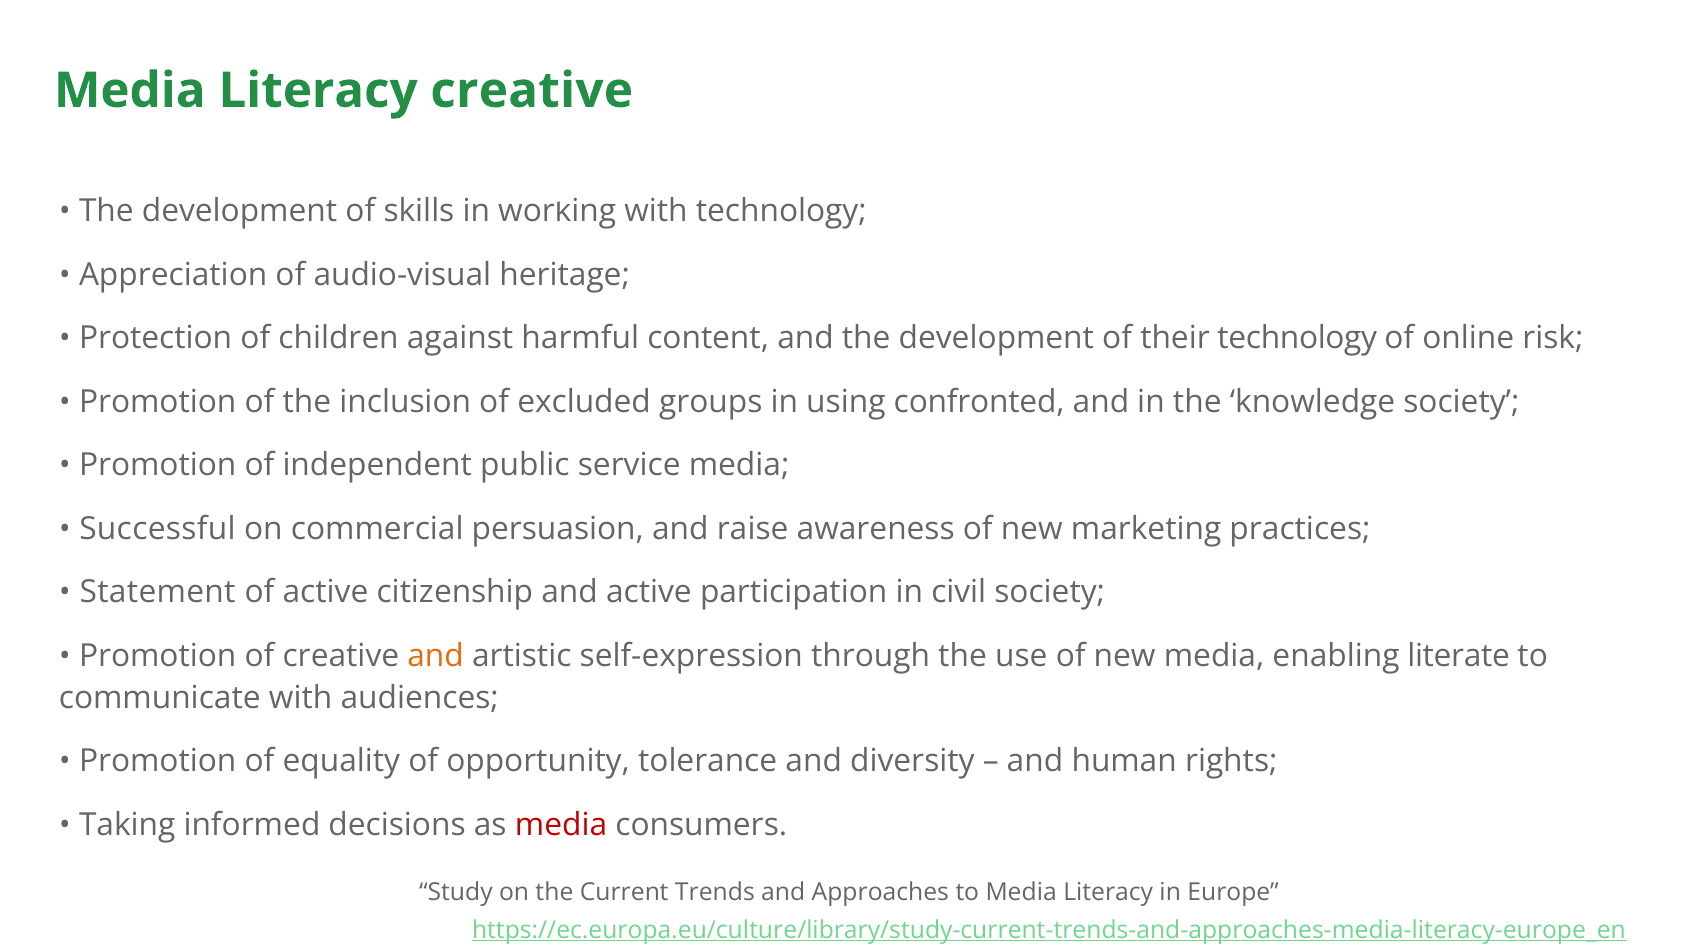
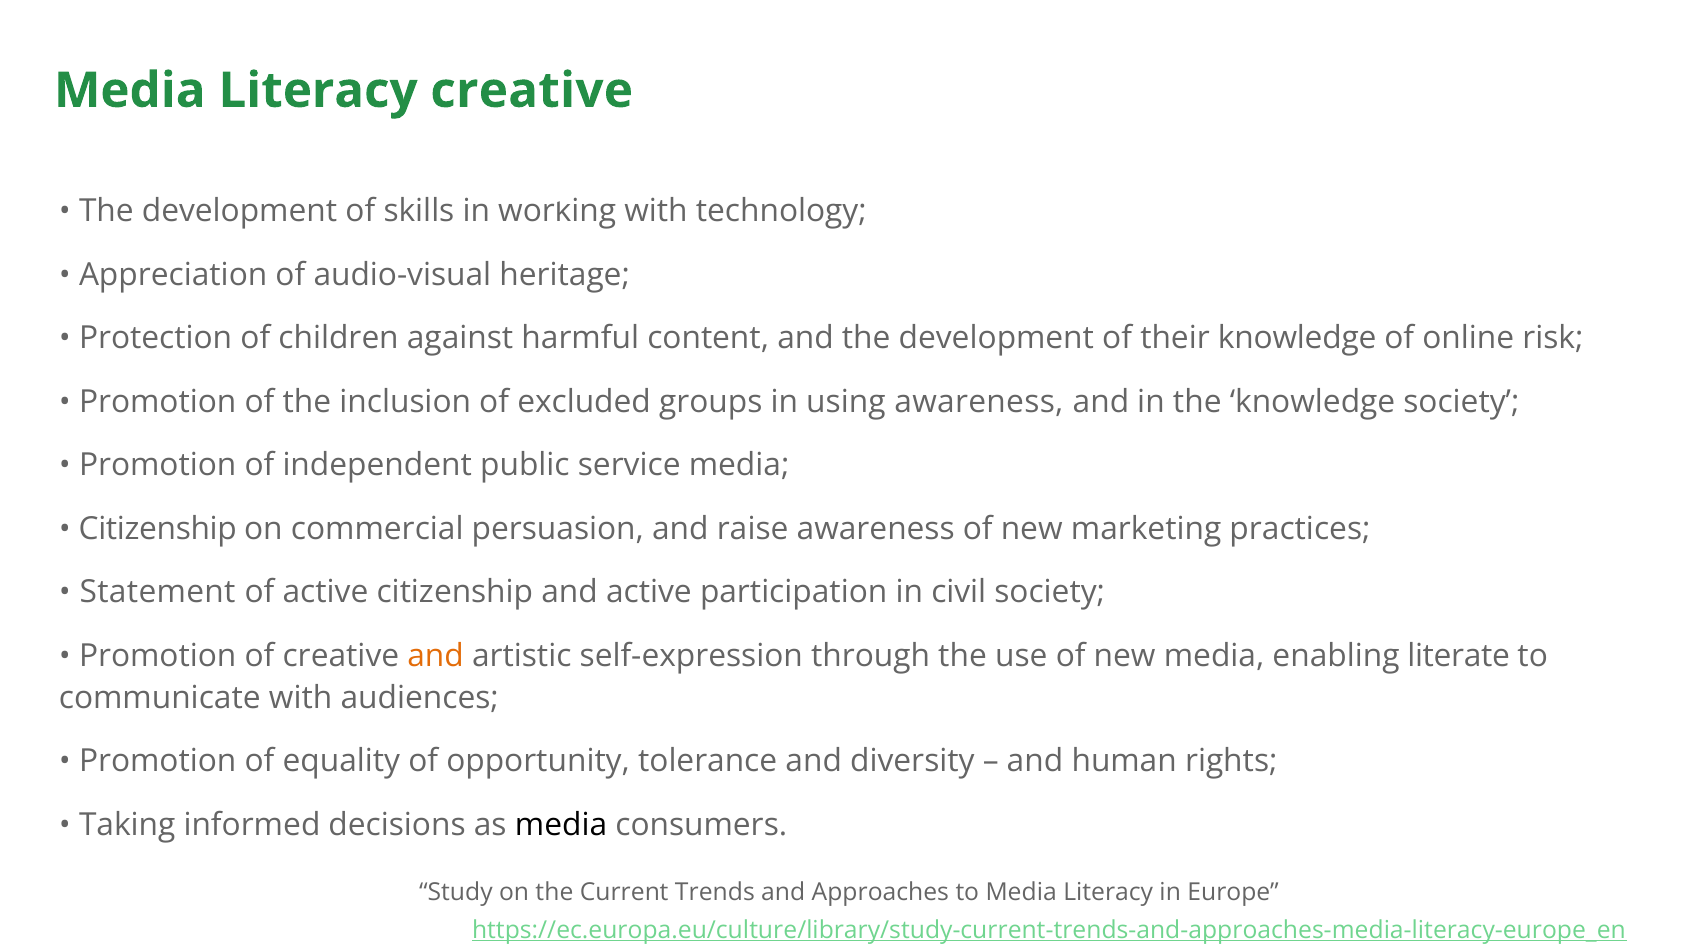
their technology: technology -> knowledge
using confronted: confronted -> awareness
Successful at (157, 529): Successful -> Citizenship
media at (561, 825) colour: red -> black
